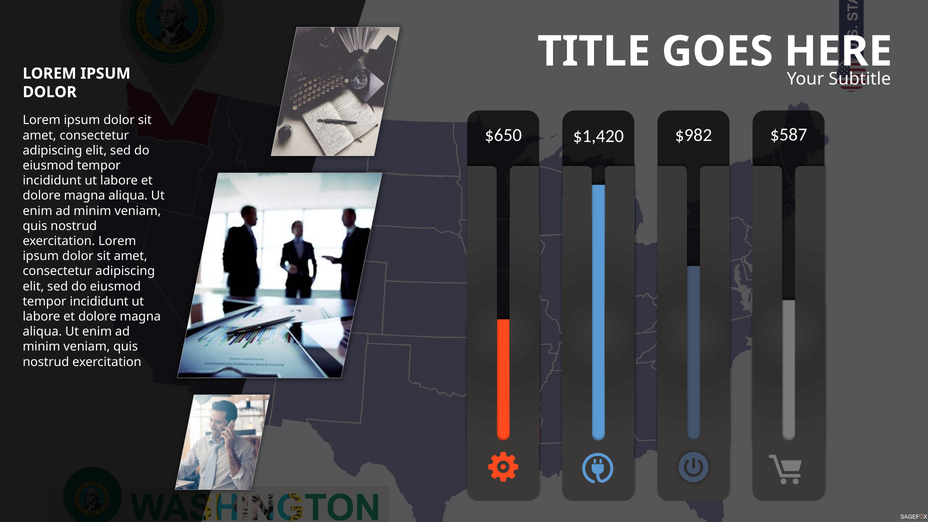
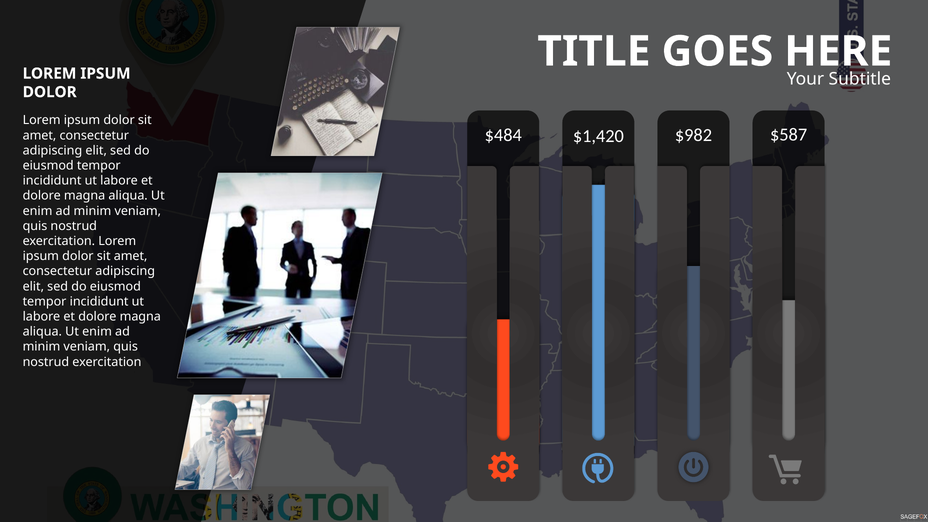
$650: $650 -> $484
